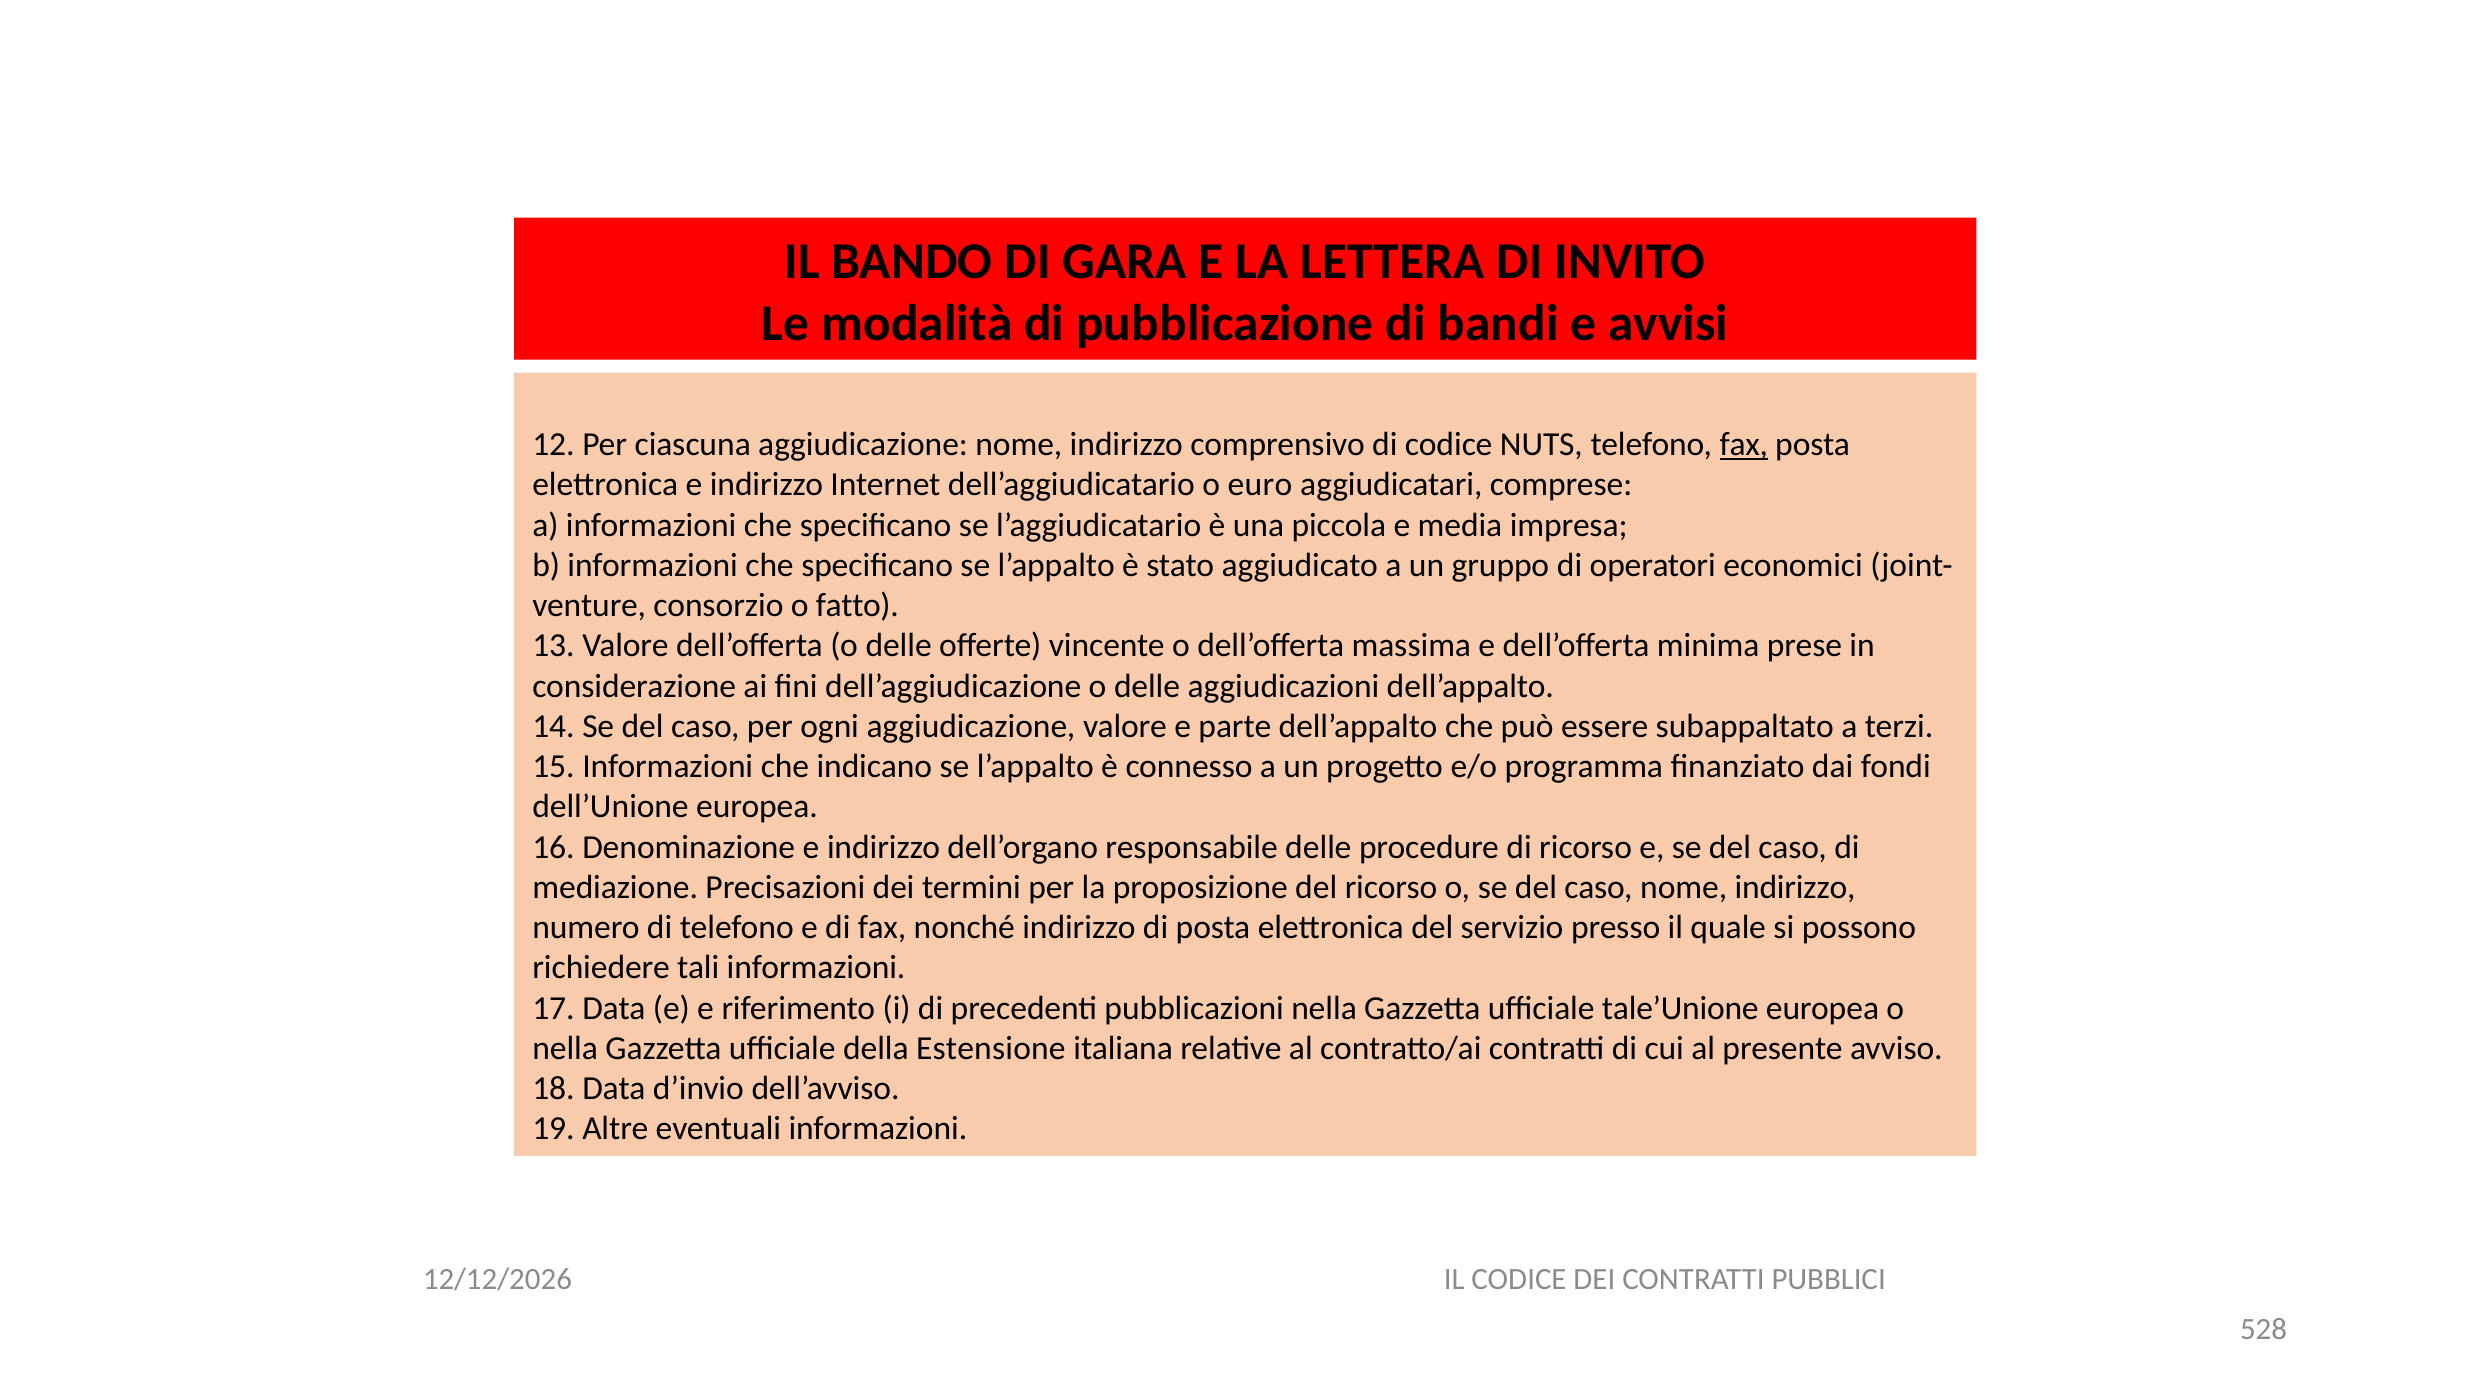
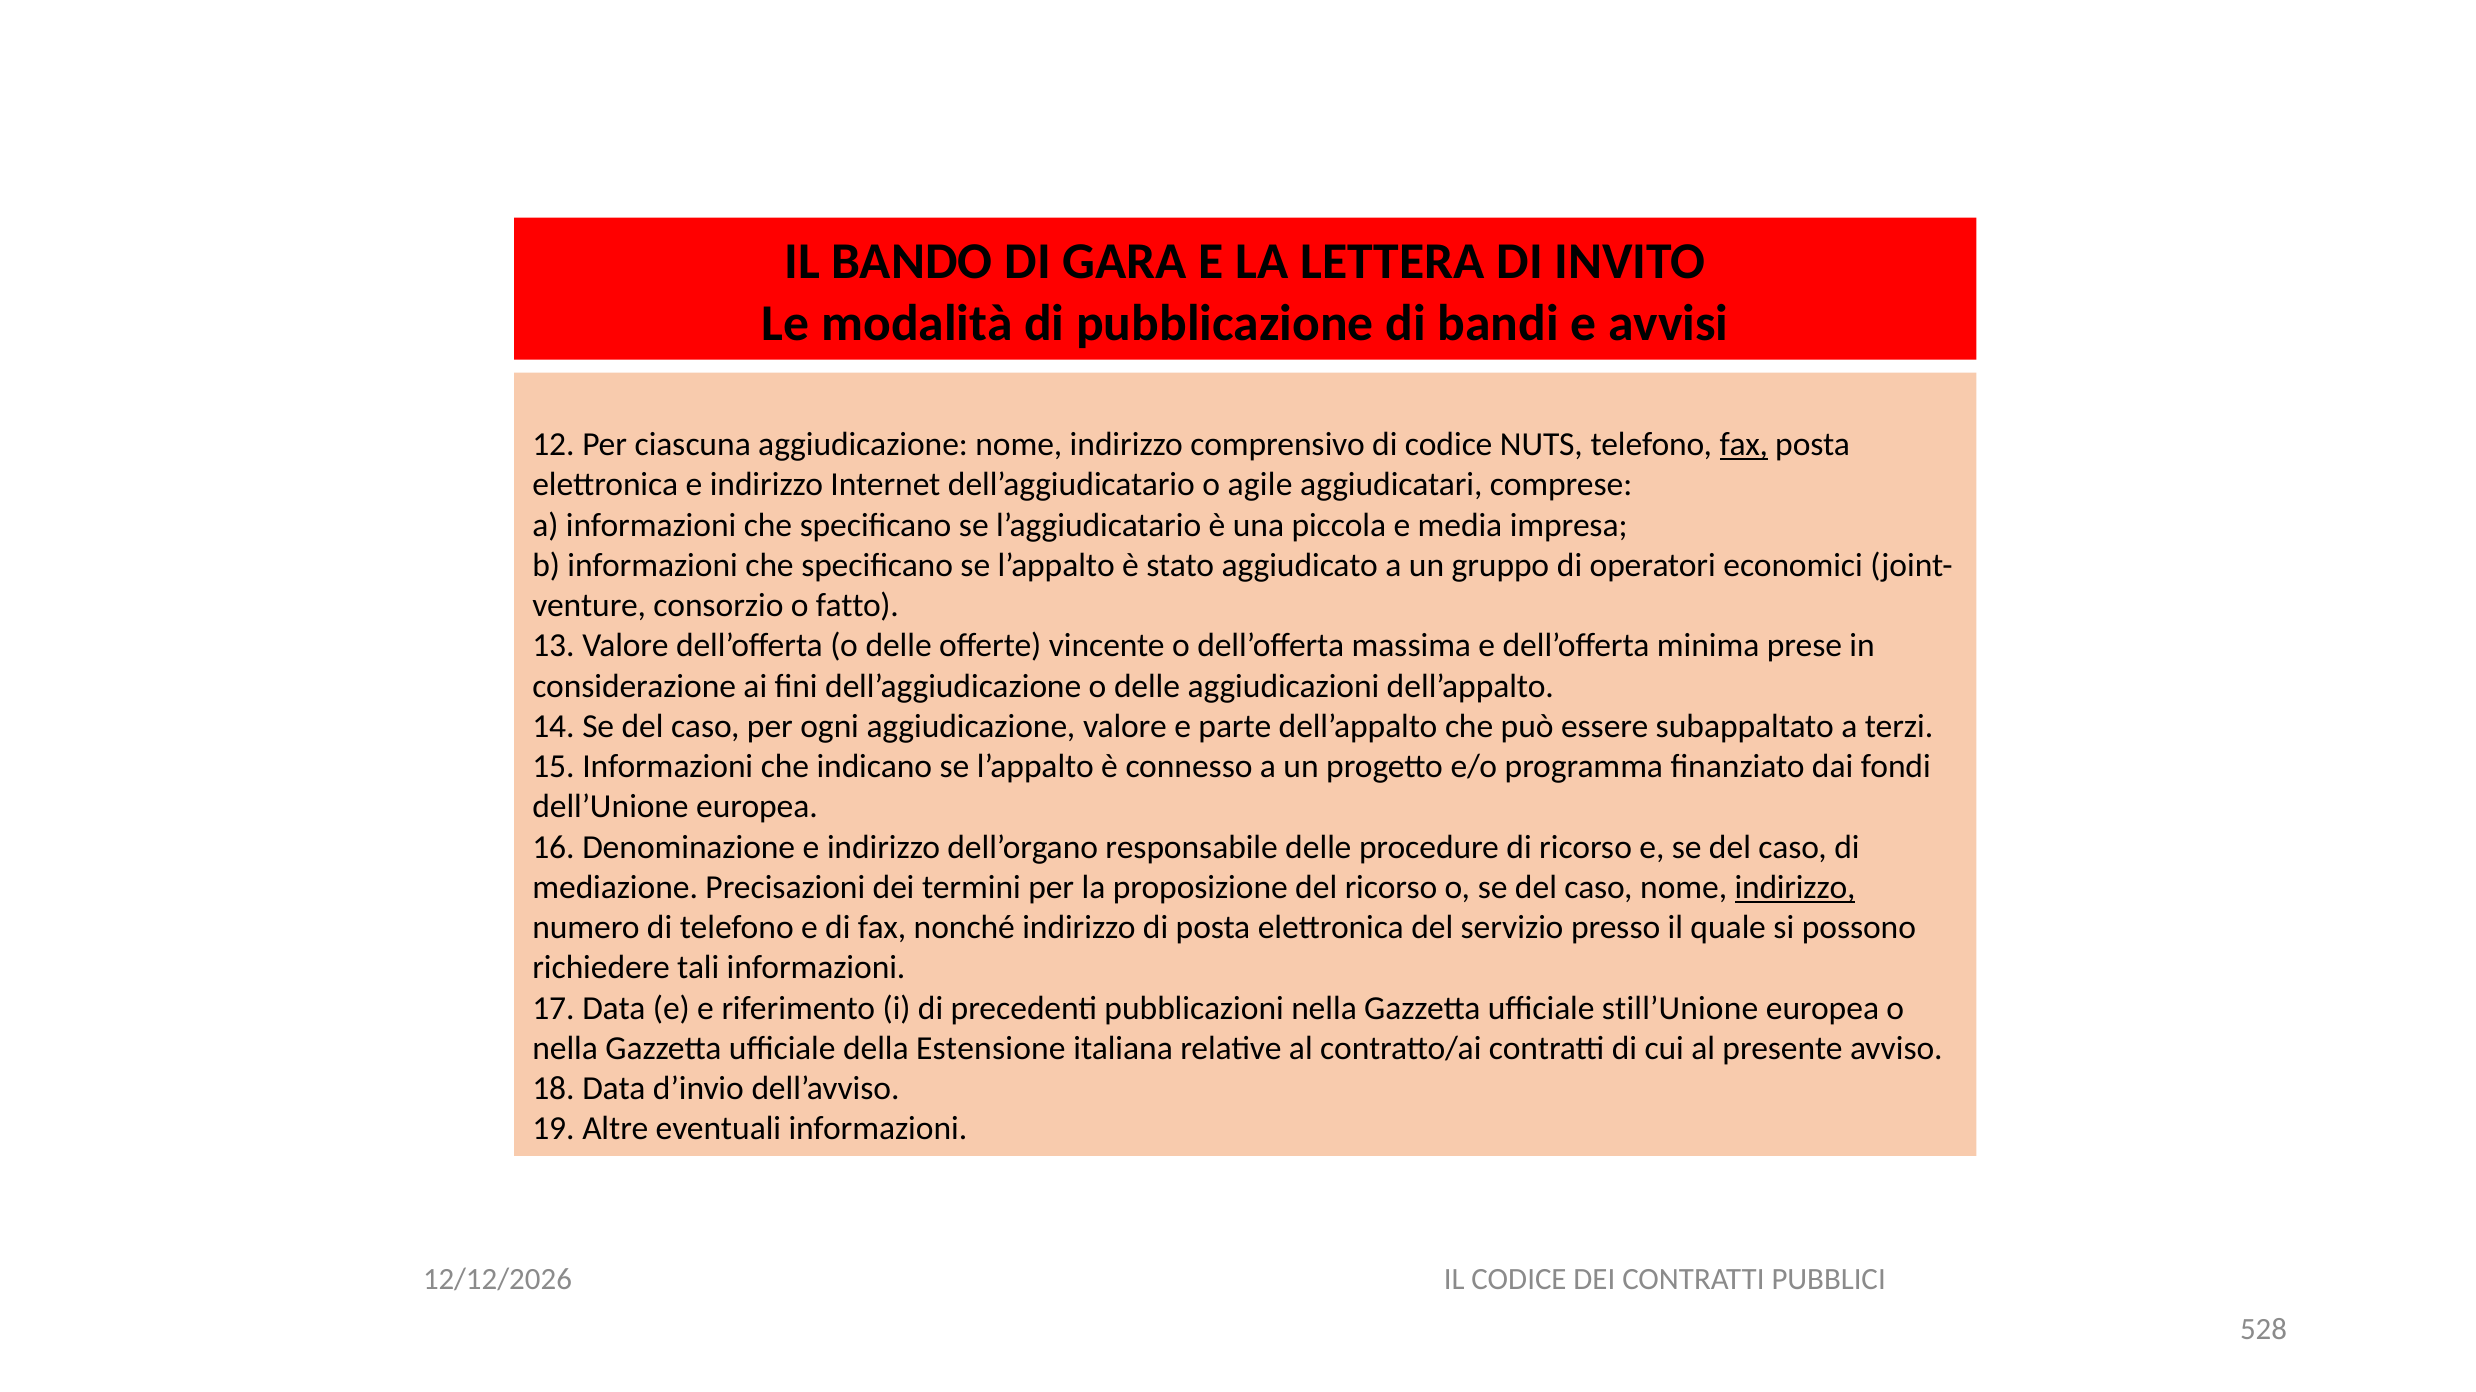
euro: euro -> agile
indirizzo at (1795, 888) underline: none -> present
tale’Unione: tale’Unione -> still’Unione
